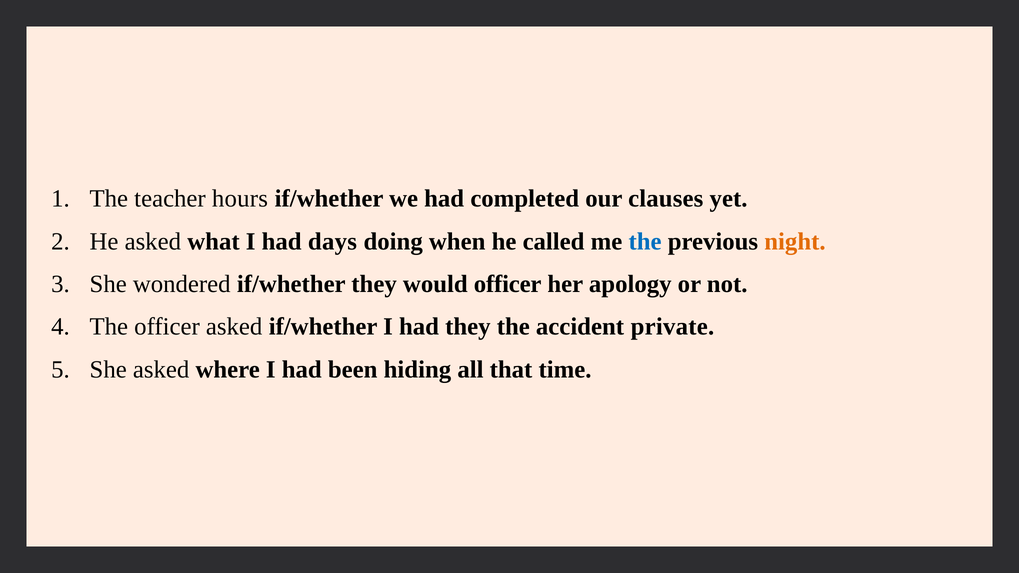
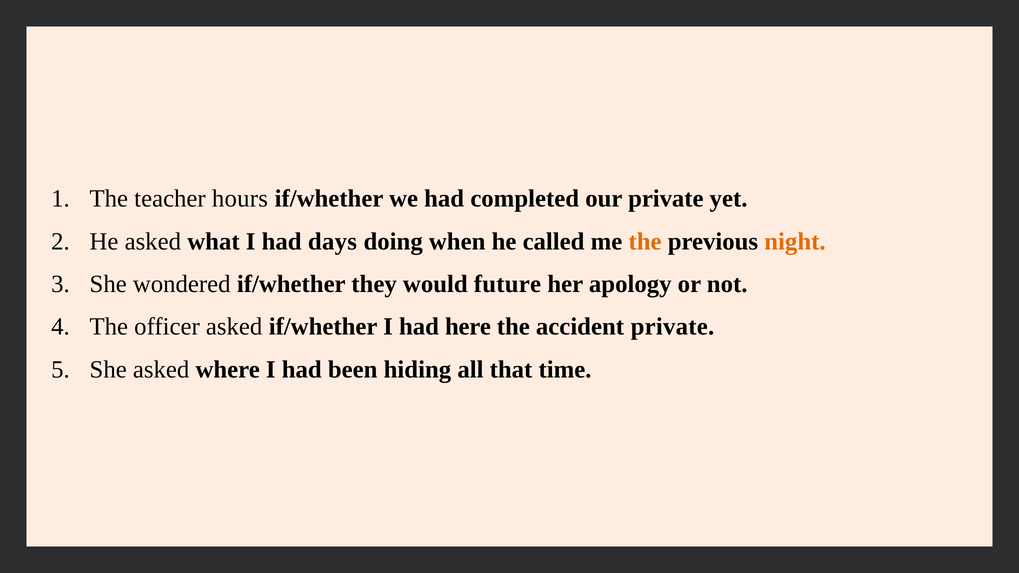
our clauses: clauses -> private
the at (645, 242) colour: blue -> orange
would officer: officer -> future
had they: they -> here
